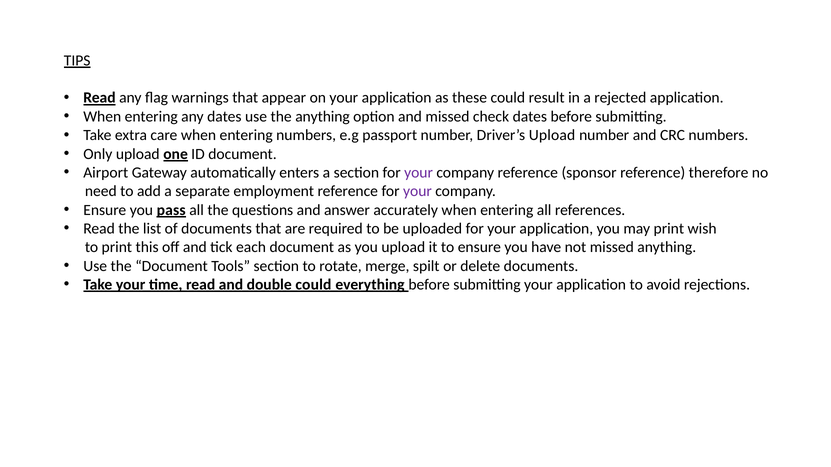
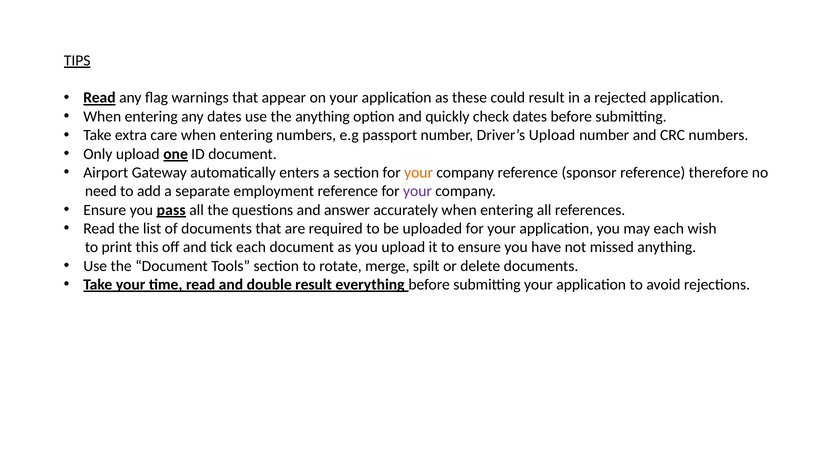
and missed: missed -> quickly
your at (419, 173) colour: purple -> orange
may print: print -> each
double could: could -> result
